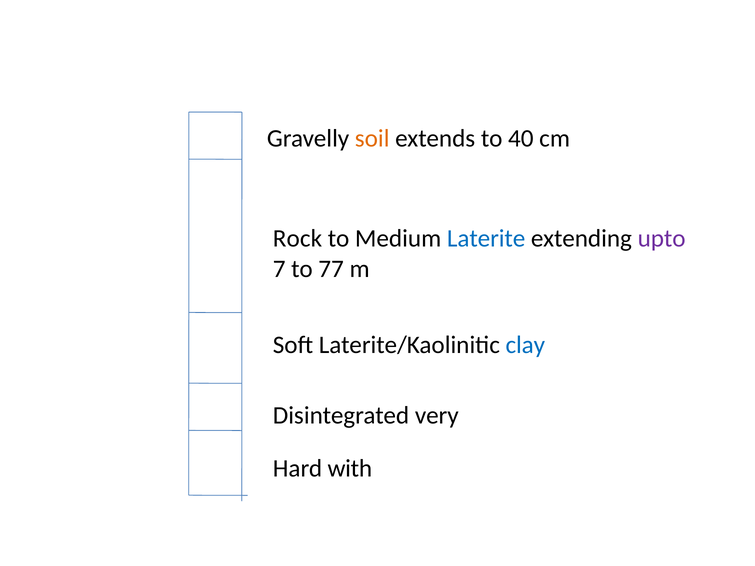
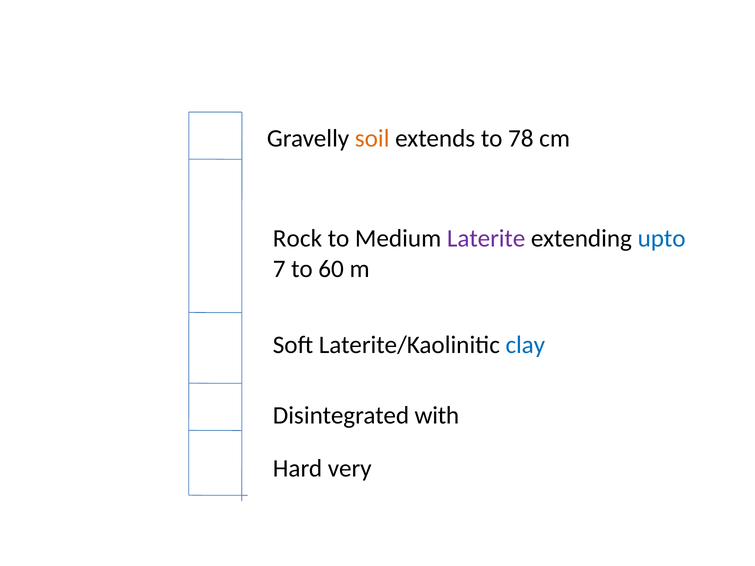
40: 40 -> 78
Laterite colour: blue -> purple
upto colour: purple -> blue
77: 77 -> 60
very: very -> with
with: with -> very
